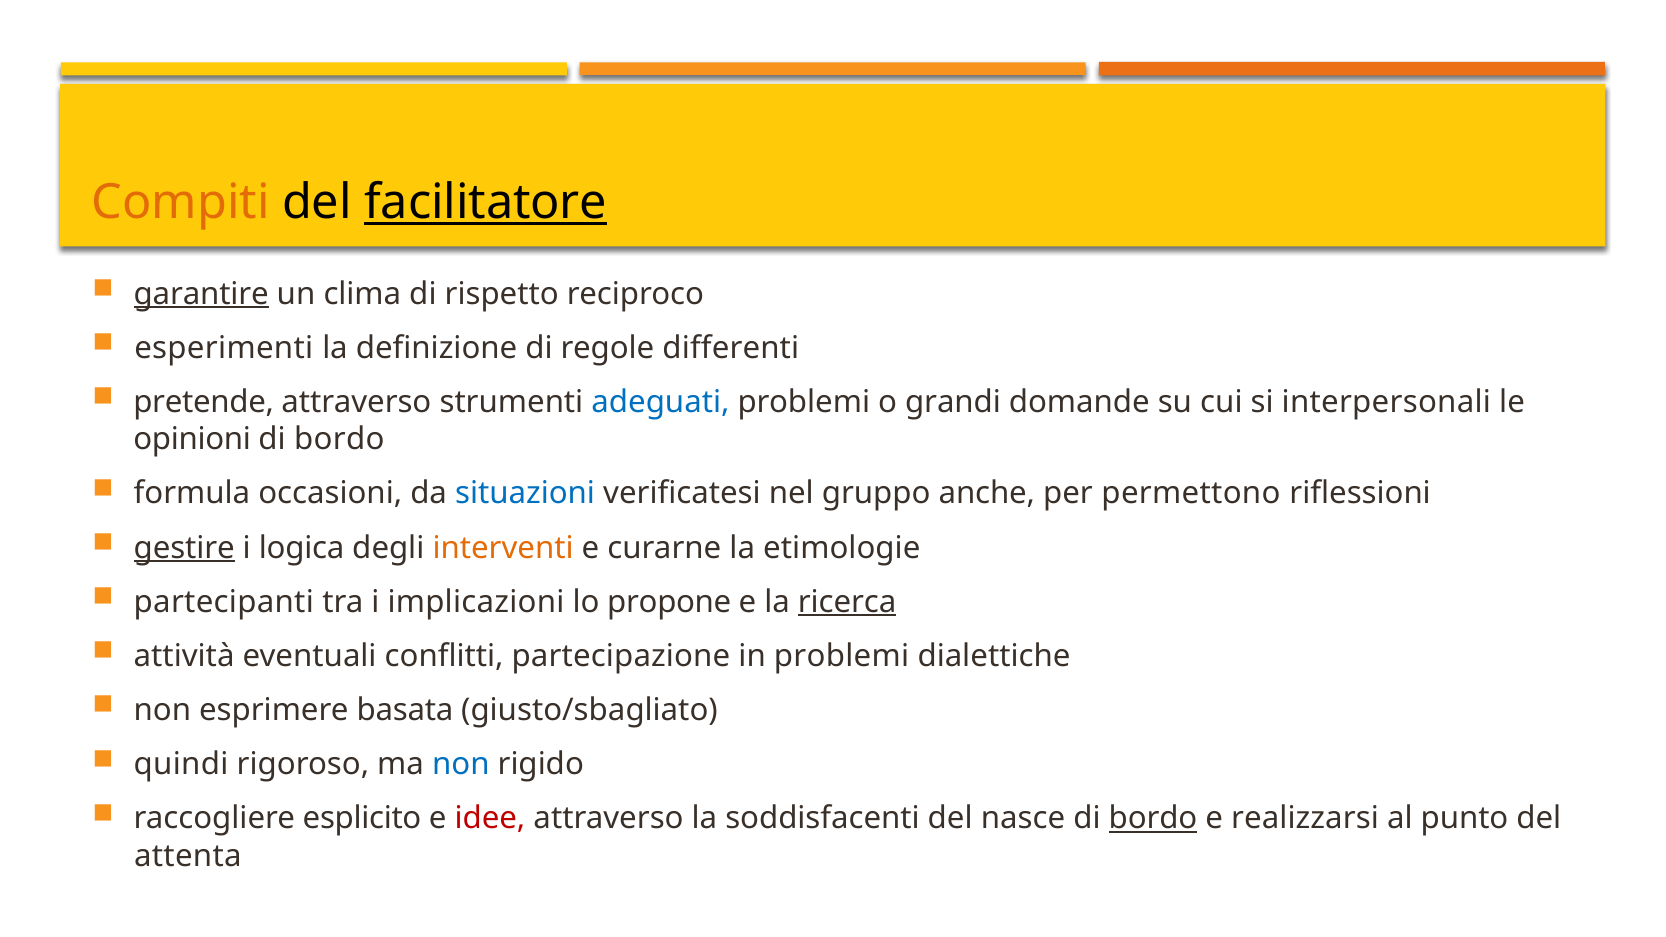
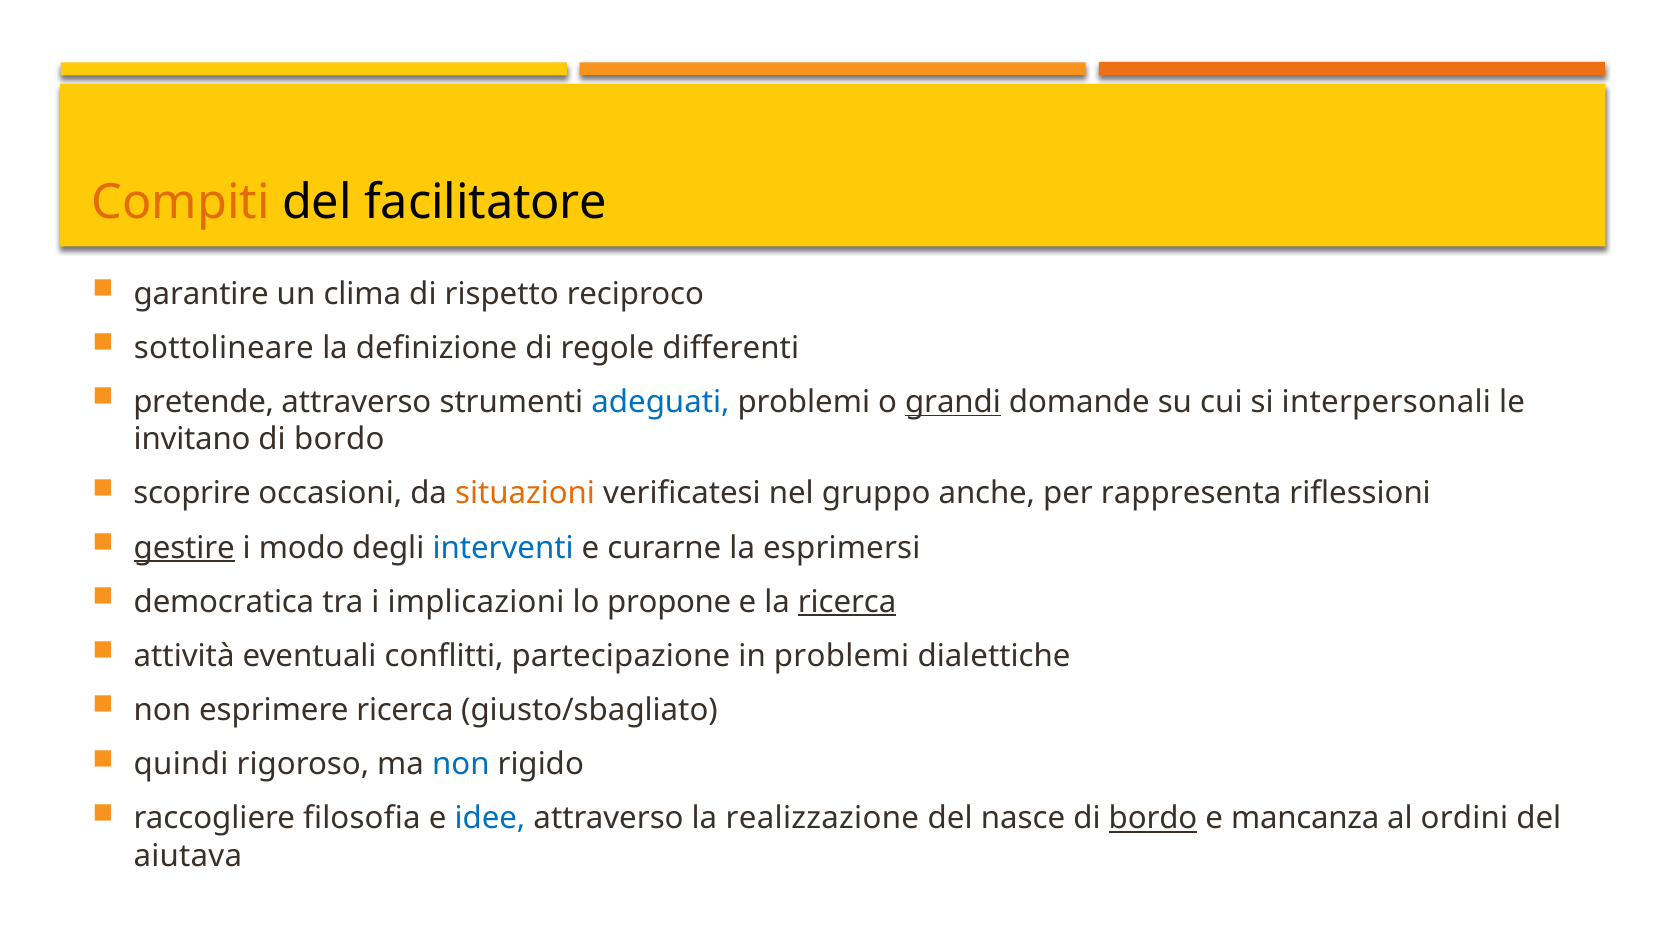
facilitatore underline: present -> none
garantire underline: present -> none
esperimenti: esperimenti -> sottolineare
grandi underline: none -> present
opinioni: opinioni -> invitano
formula: formula -> scoprire
situazioni colour: blue -> orange
permettono: permettono -> rappresenta
logica: logica -> modo
interventi colour: orange -> blue
etimologie: etimologie -> esprimersi
partecipanti: partecipanti -> democratica
esprimere basata: basata -> ricerca
esplicito: esplicito -> filosofia
idee colour: red -> blue
soddisfacenti: soddisfacenti -> realizzazione
realizzarsi: realizzarsi -> mancanza
punto: punto -> ordini
attenta: attenta -> aiutava
